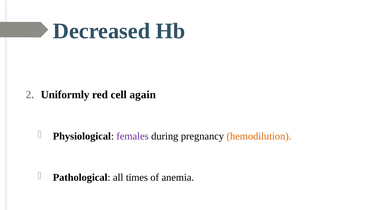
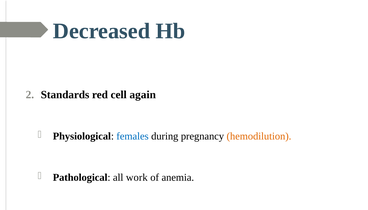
Uniformly: Uniformly -> Standards
females colour: purple -> blue
times: times -> work
